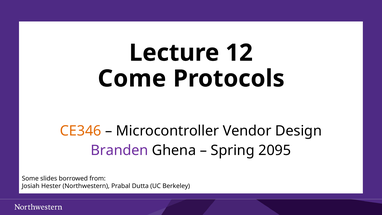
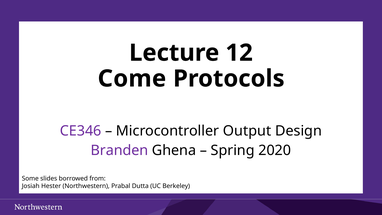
CE346 colour: orange -> purple
Vendor: Vendor -> Output
2095: 2095 -> 2020
